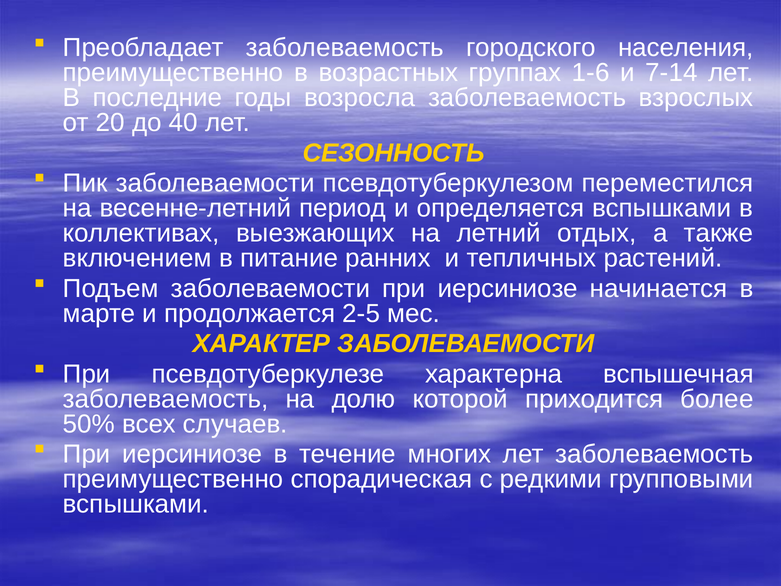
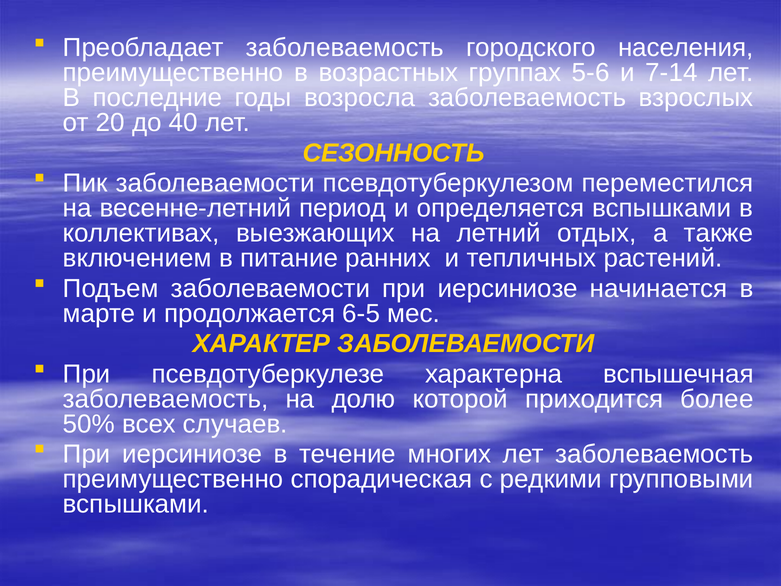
1-6: 1-6 -> 5-6
2-5: 2-5 -> 6-5
